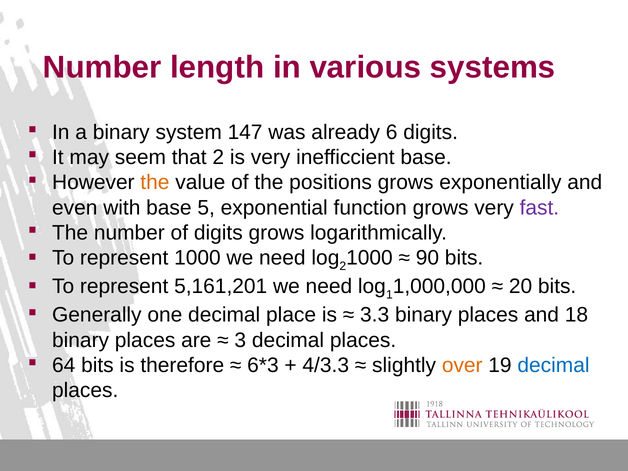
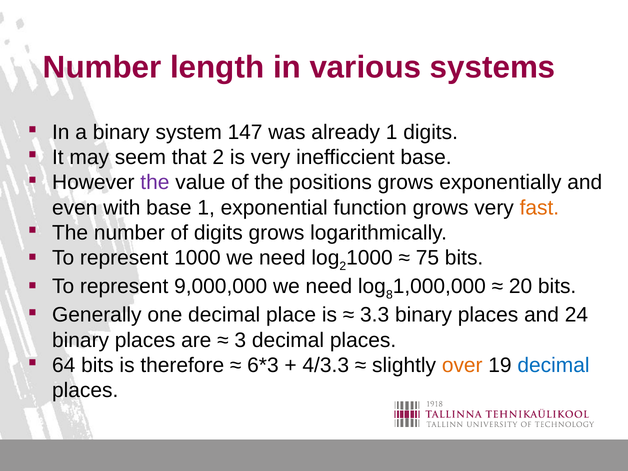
already 6: 6 -> 1
the at (155, 183) colour: orange -> purple
base 5: 5 -> 1
fast colour: purple -> orange
90: 90 -> 75
5,161,201: 5,161,201 -> 9,000,000
1: 1 -> 8
18: 18 -> 24
